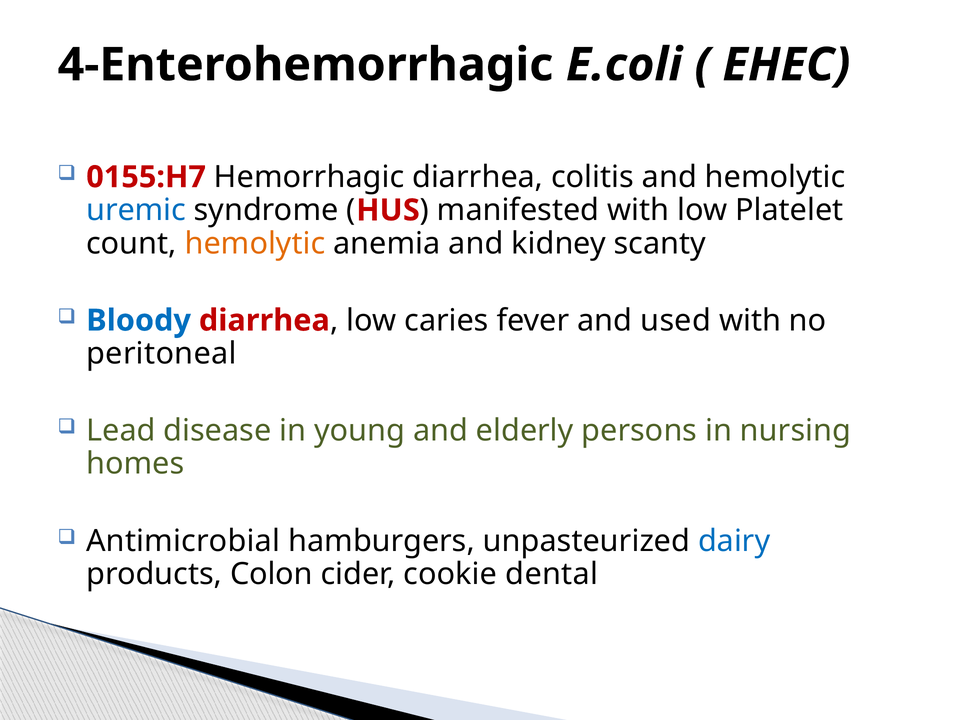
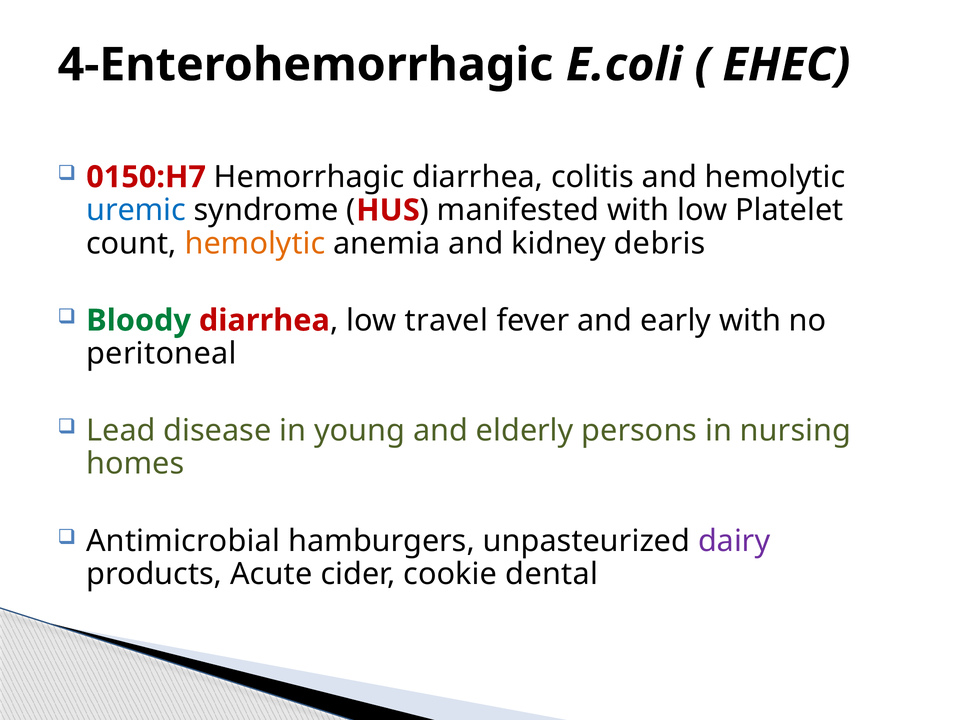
0155:H7: 0155:H7 -> 0150:H7
scanty: scanty -> debris
Bloody colour: blue -> green
caries: caries -> travel
used: used -> early
dairy colour: blue -> purple
Colon: Colon -> Acute
